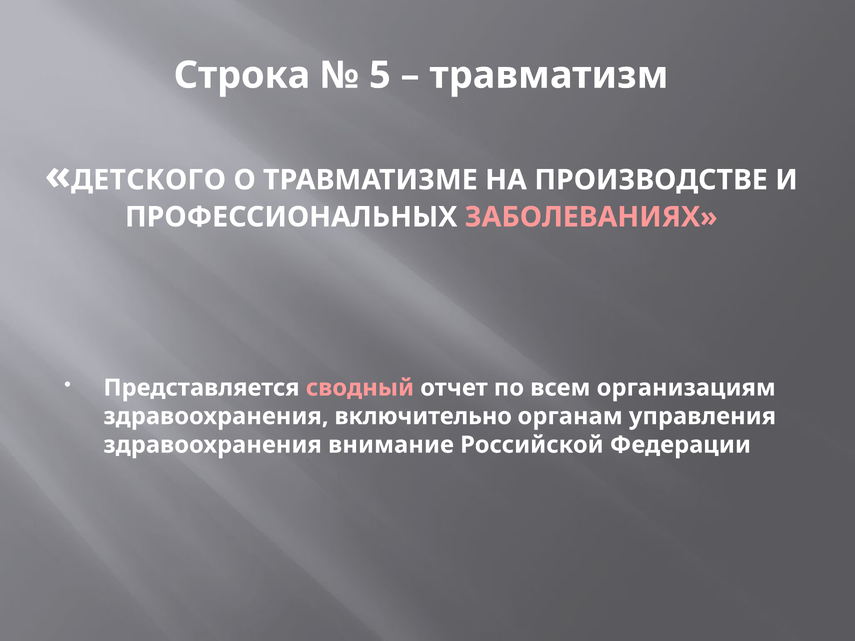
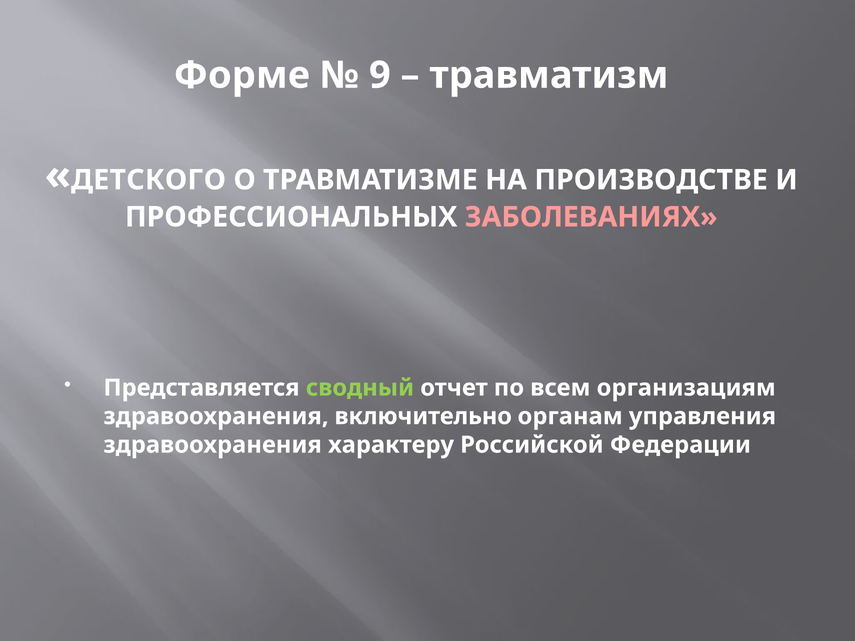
Строка: Строка -> Форме
5: 5 -> 9
сводный colour: pink -> light green
внимание: внимание -> характеру
